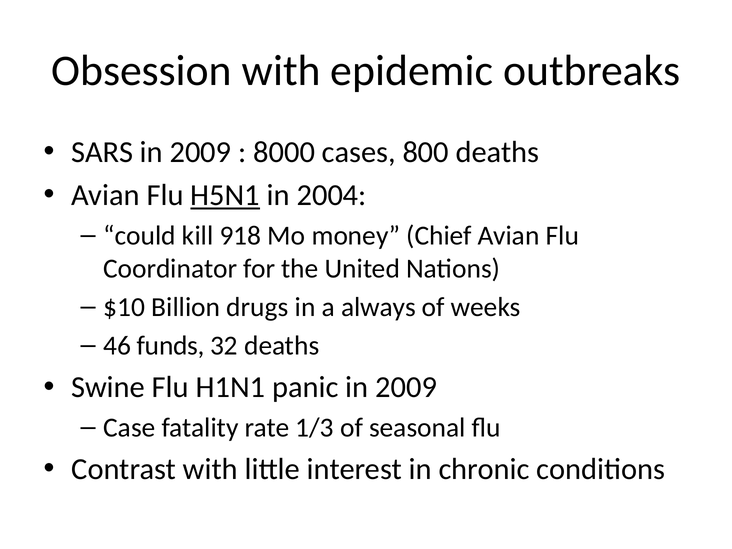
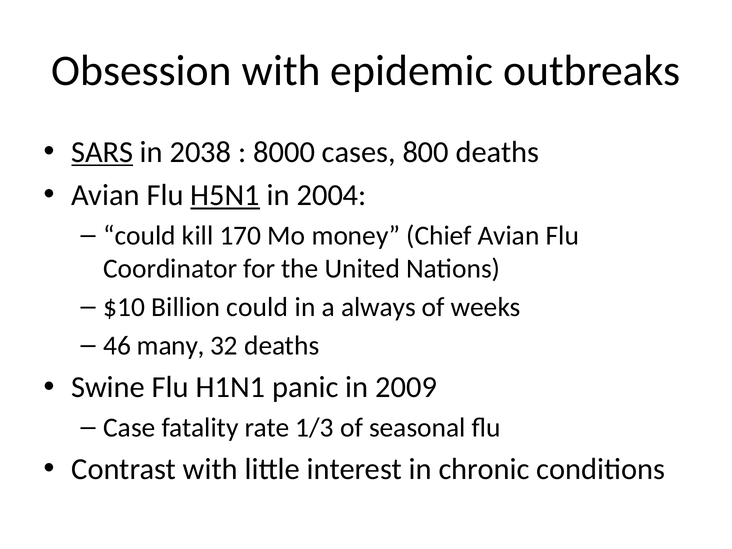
SARS underline: none -> present
2009 at (200, 152): 2009 -> 2038
918: 918 -> 170
Billion drugs: drugs -> could
funds: funds -> many
